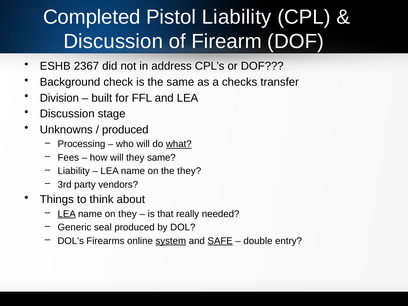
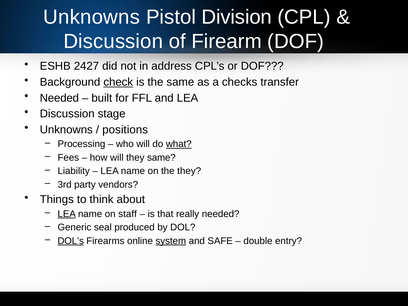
Completed at (92, 17): Completed -> Unknowns
Pistol Liability: Liability -> Division
2367: 2367 -> 2427
check underline: none -> present
Division at (59, 98): Division -> Needed
produced at (125, 130): produced -> positions
on they: they -> staff
DOL’s underline: none -> present
SAFE underline: present -> none
